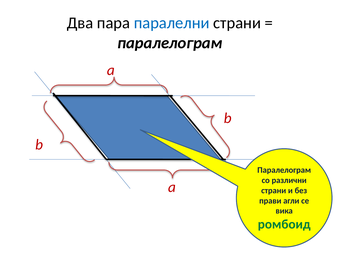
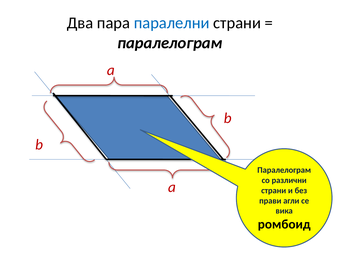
ромбоид colour: green -> black
